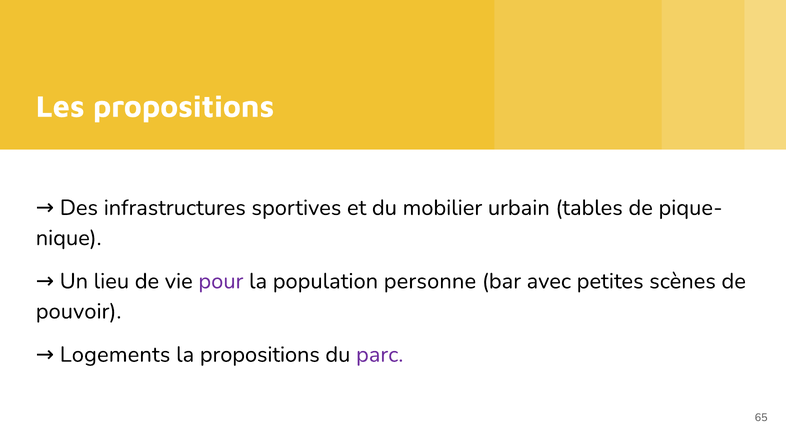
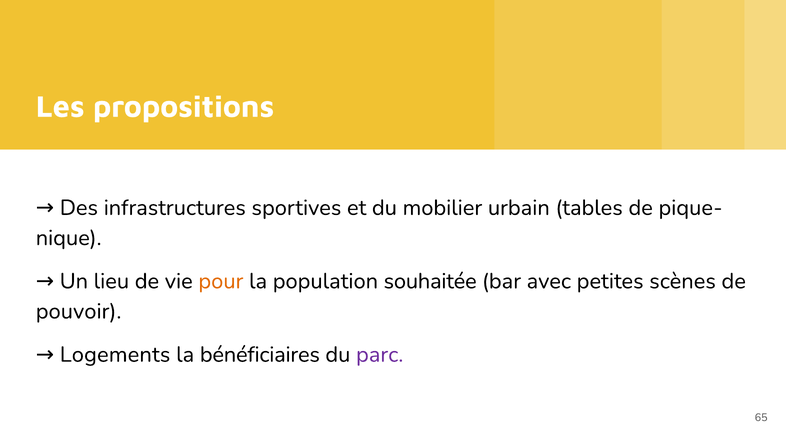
pour colour: purple -> orange
personne: personne -> souhaitée
la propositions: propositions -> bénéficiaires
